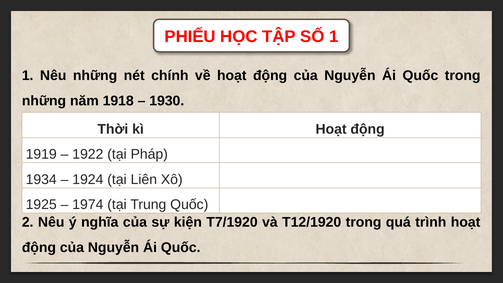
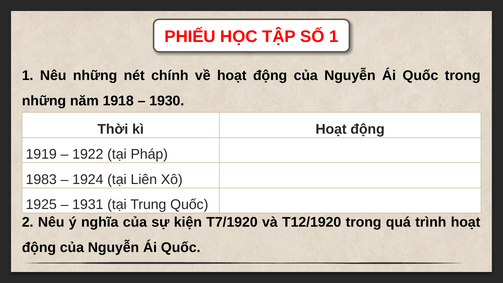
1934: 1934 -> 1983
1974: 1974 -> 1931
